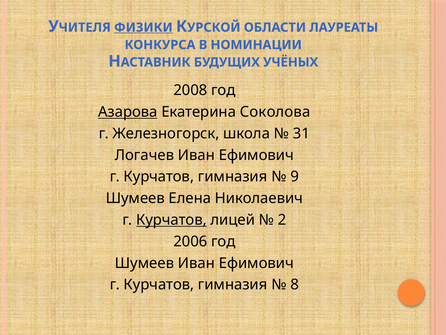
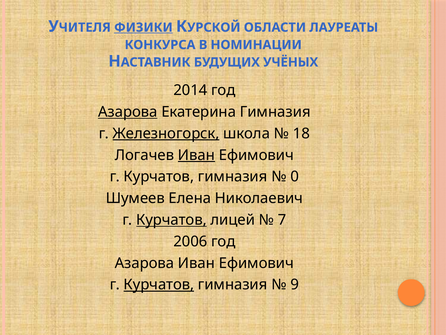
2008: 2008 -> 2014
Екатерина Соколова: Соколова -> Гимназия
Железногорск underline: none -> present
31: 31 -> 18
Иван at (196, 155) underline: none -> present
9: 9 -> 0
2: 2 -> 7
Шумеев at (144, 263): Шумеев -> Азарова
Курчатов at (159, 284) underline: none -> present
8: 8 -> 9
